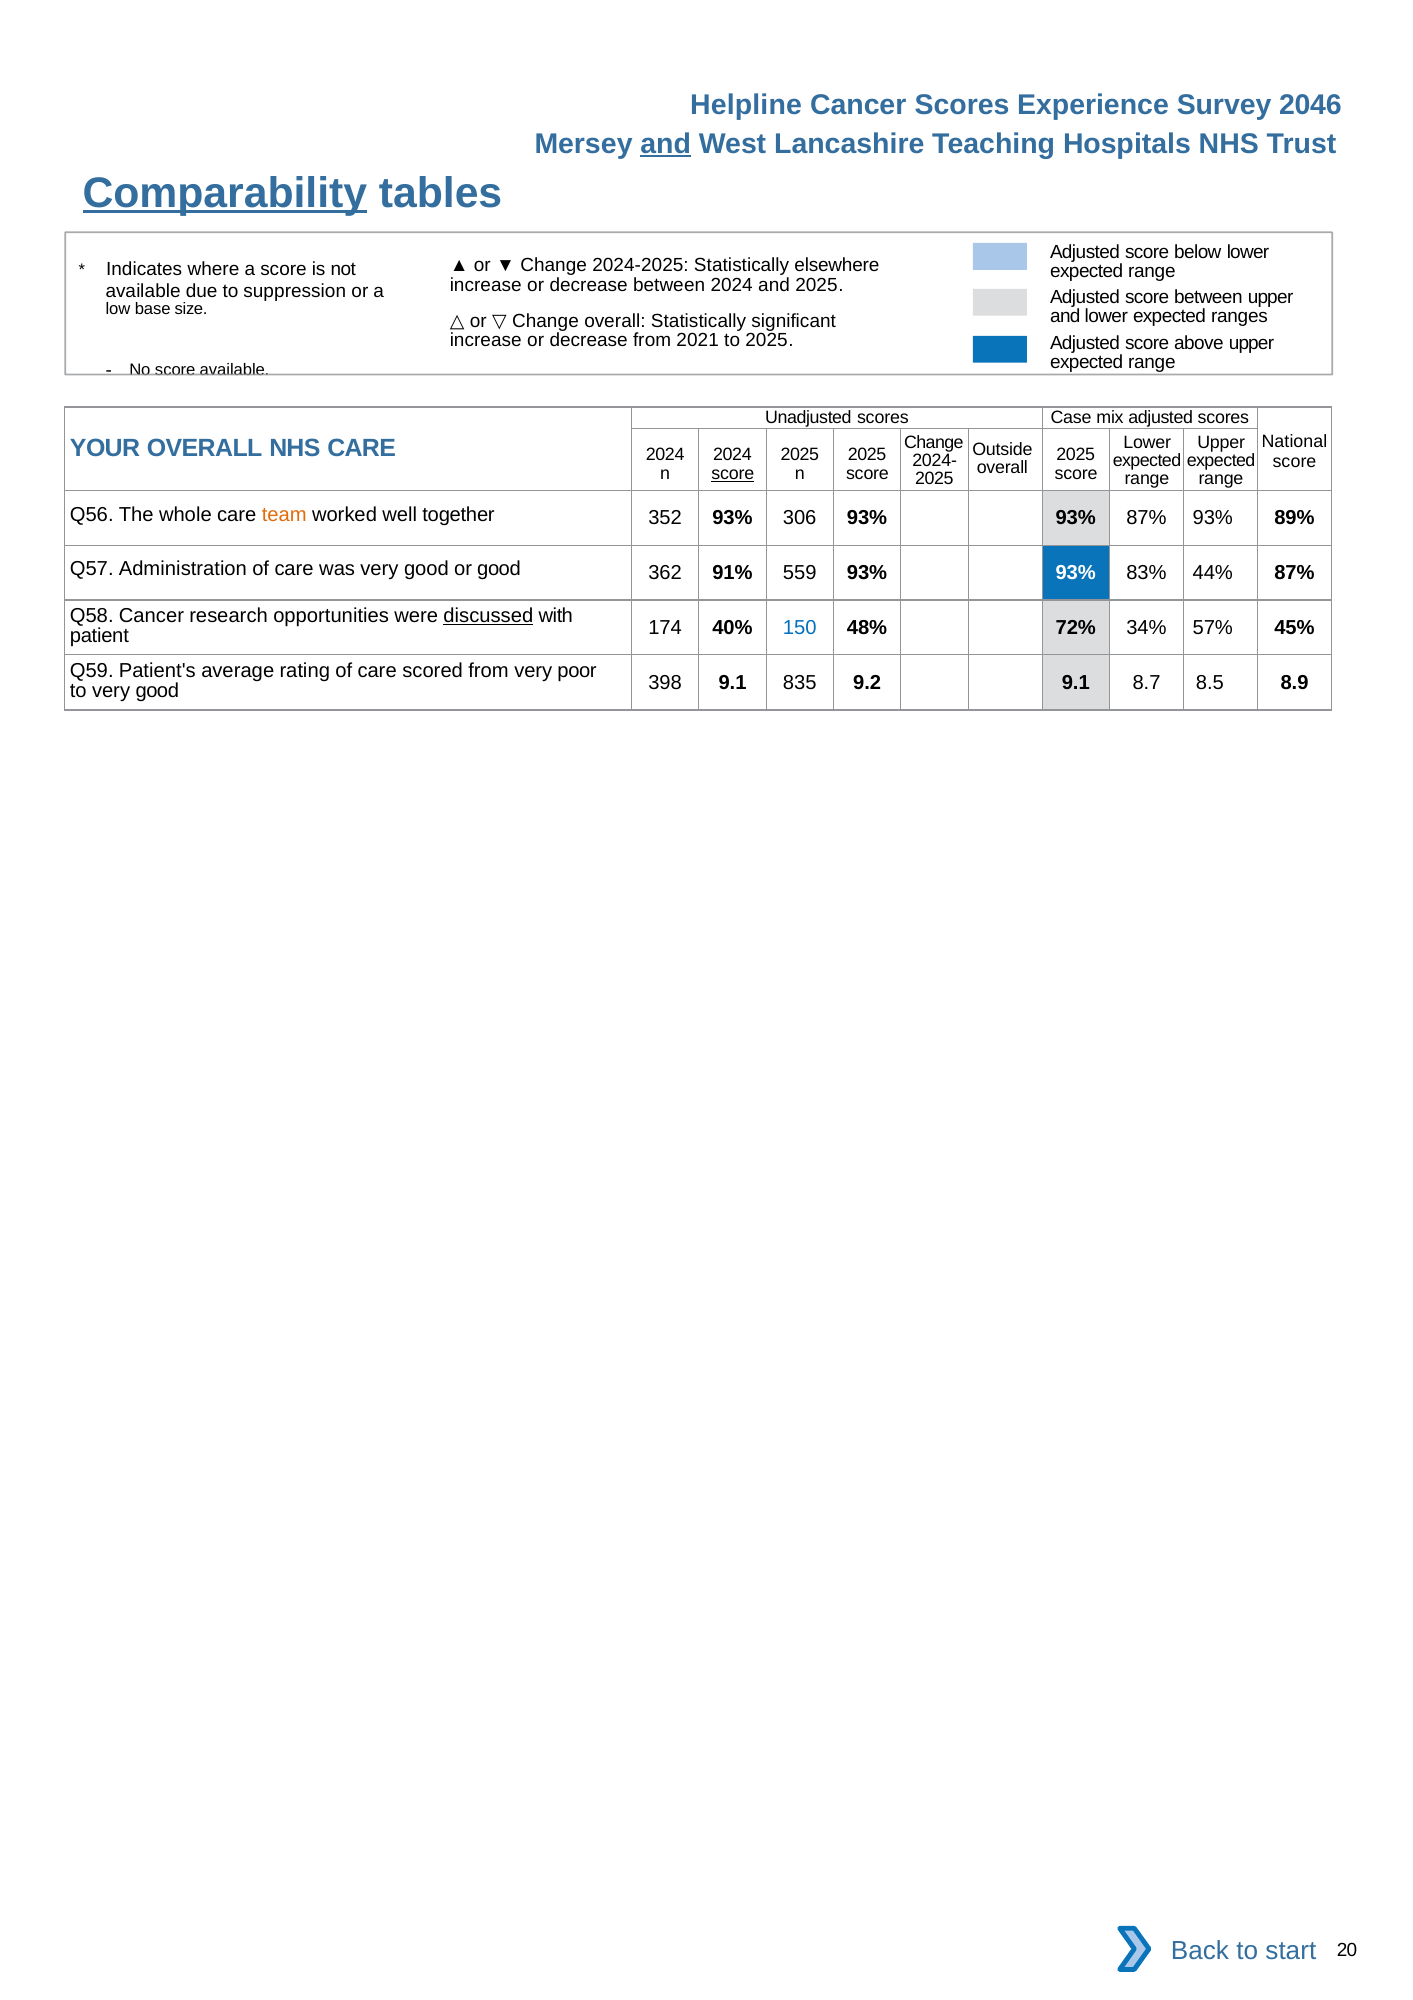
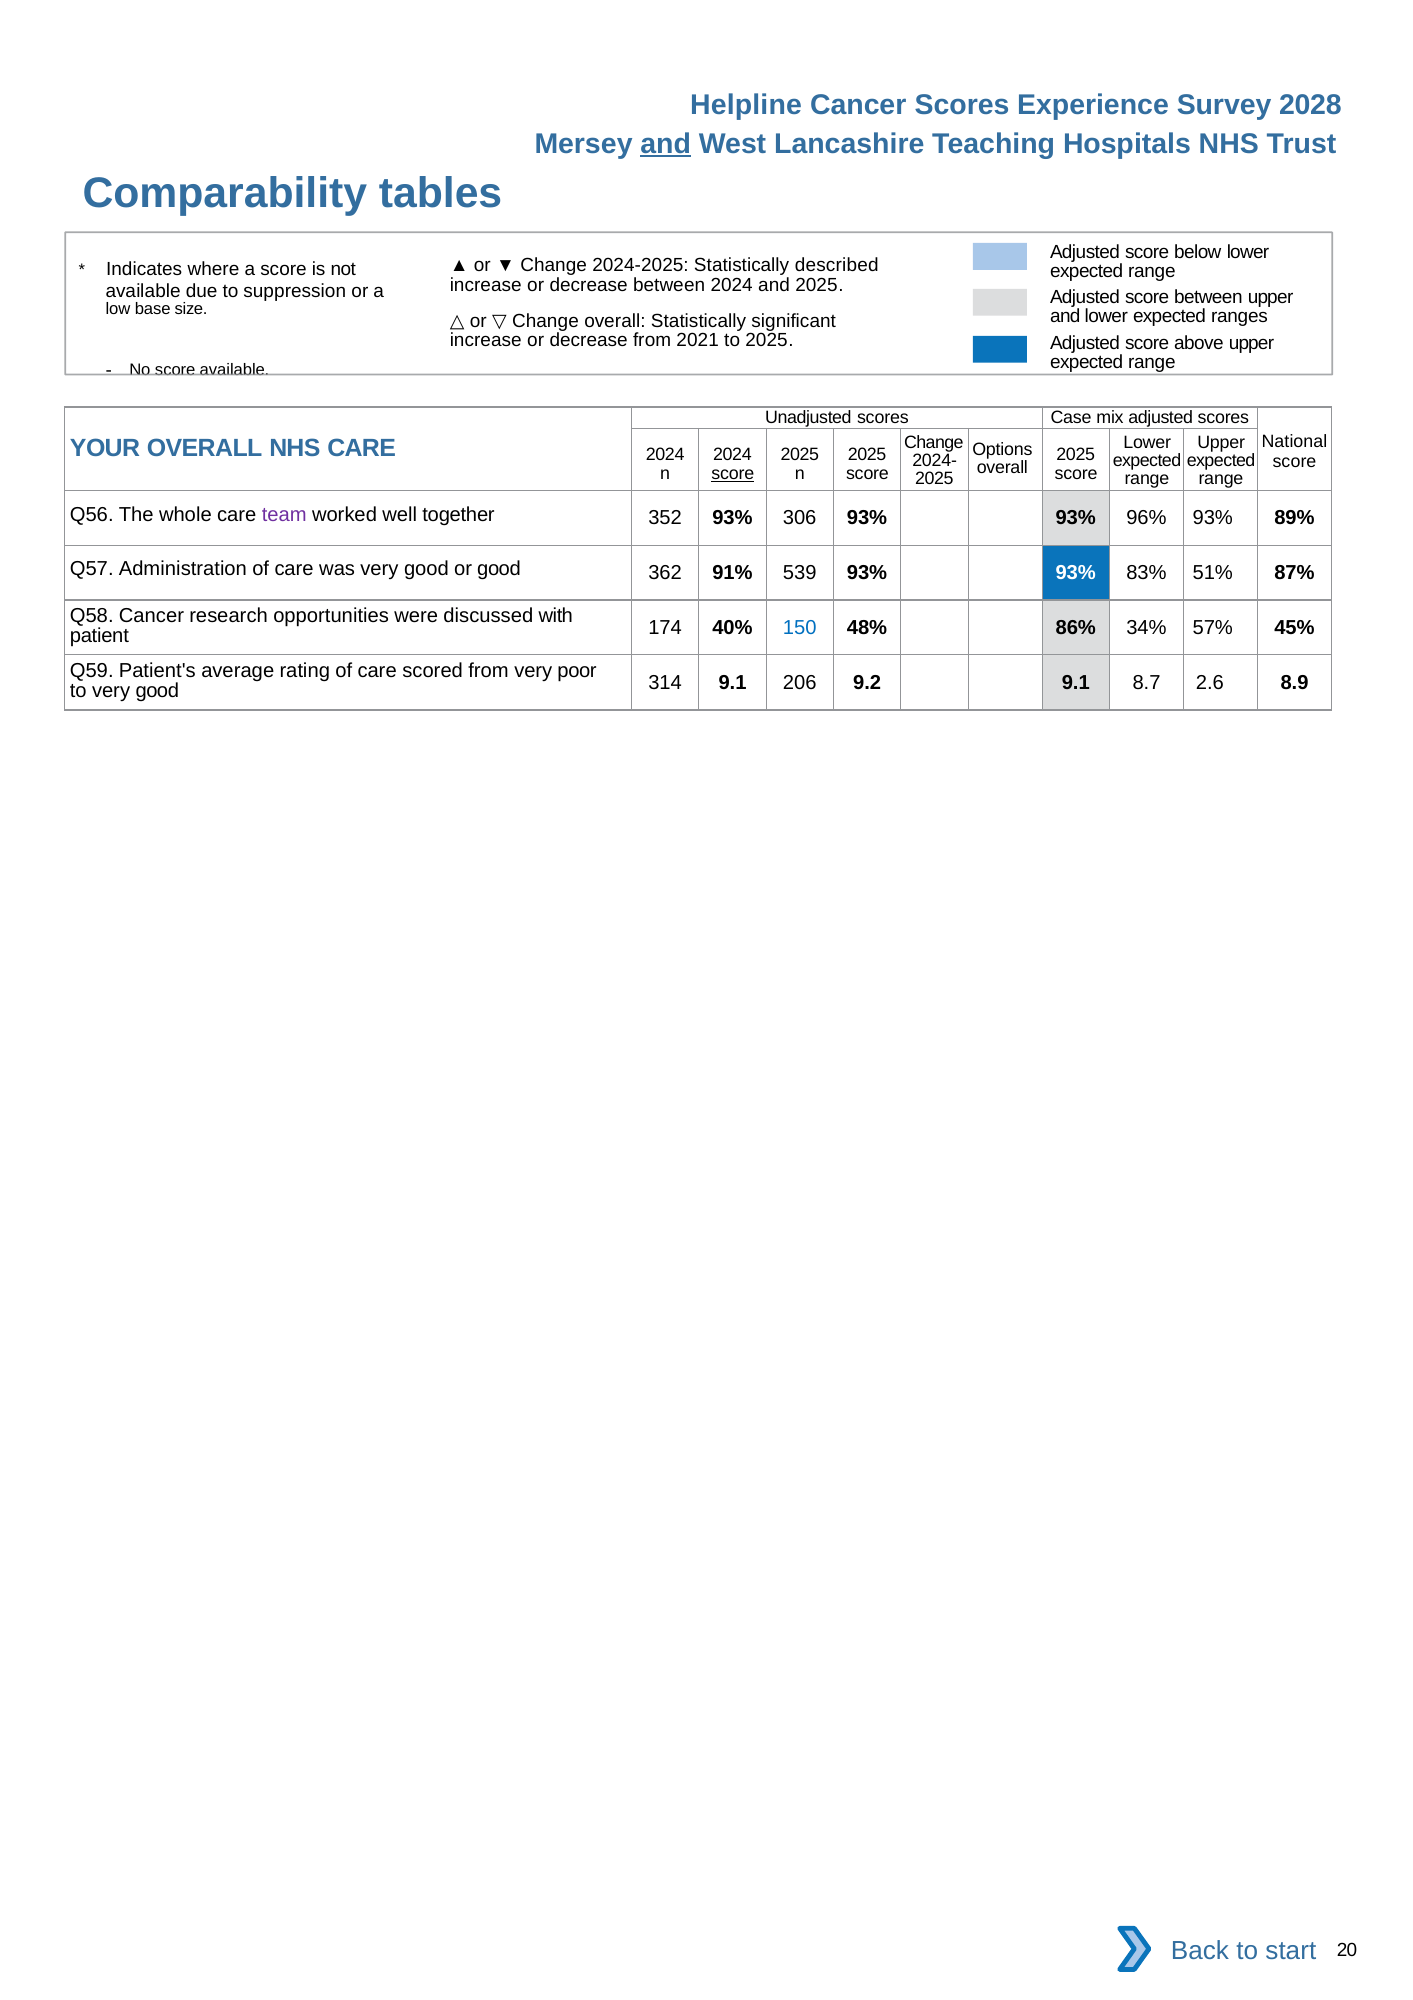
2046: 2046 -> 2028
Comparability underline: present -> none
elsewhere: elsewhere -> described
Outside: Outside -> Options
team colour: orange -> purple
93% 87%: 87% -> 96%
559: 559 -> 539
44%: 44% -> 51%
discussed underline: present -> none
72%: 72% -> 86%
398: 398 -> 314
835: 835 -> 206
8.5: 8.5 -> 2.6
